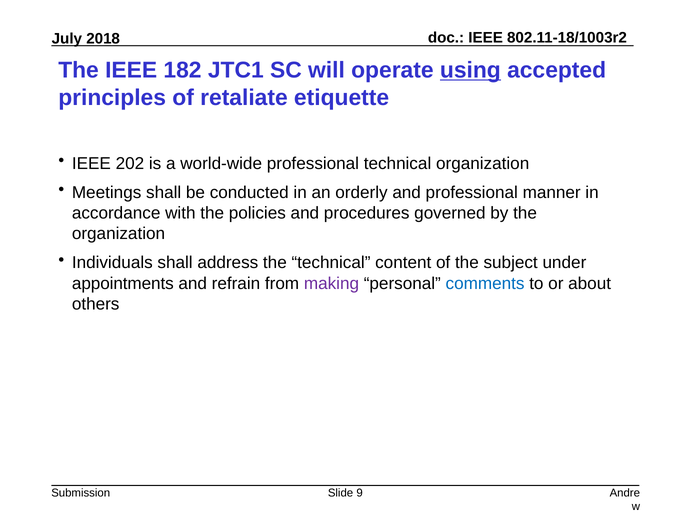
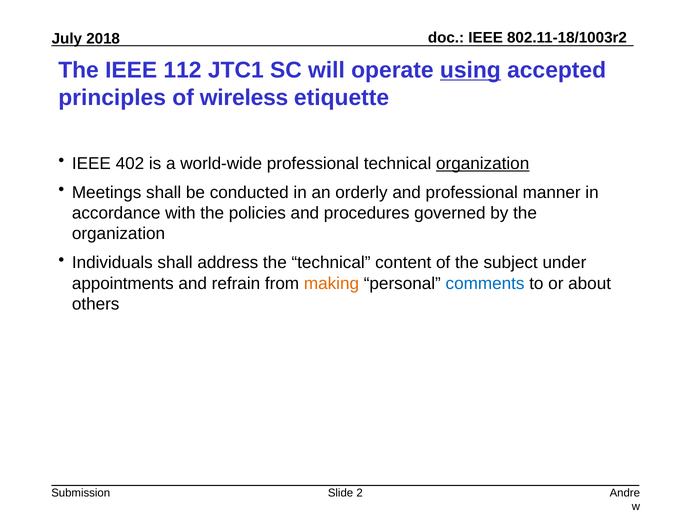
182: 182 -> 112
retaliate: retaliate -> wireless
202: 202 -> 402
organization at (483, 163) underline: none -> present
making colour: purple -> orange
9: 9 -> 2
